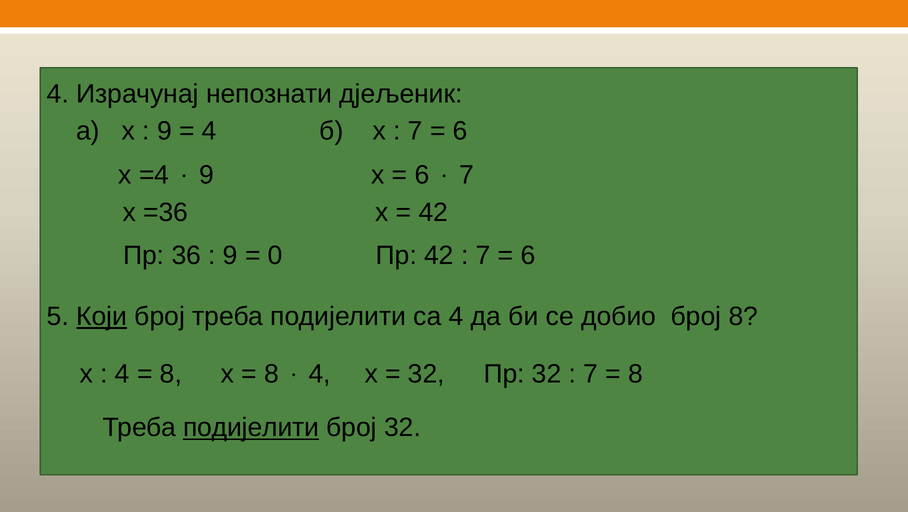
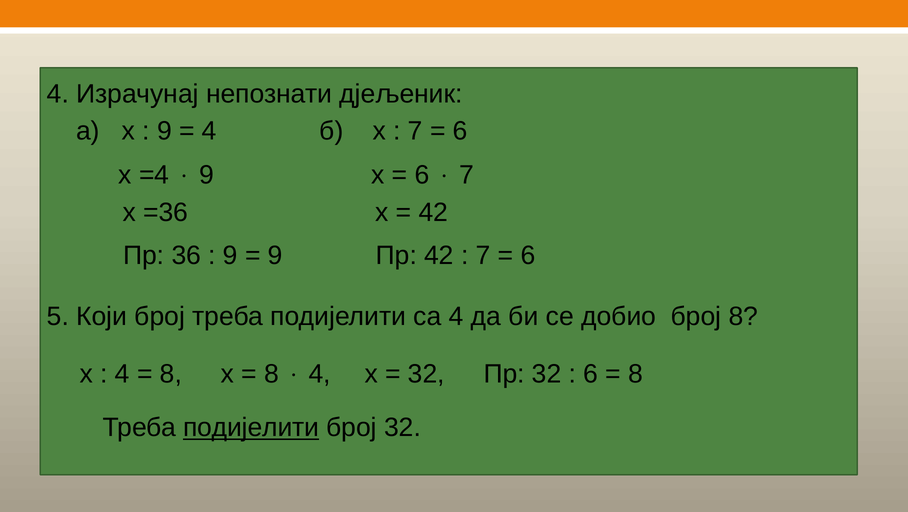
0 at (275, 256): 0 -> 9
Који underline: present -> none
7 at (591, 374): 7 -> 6
